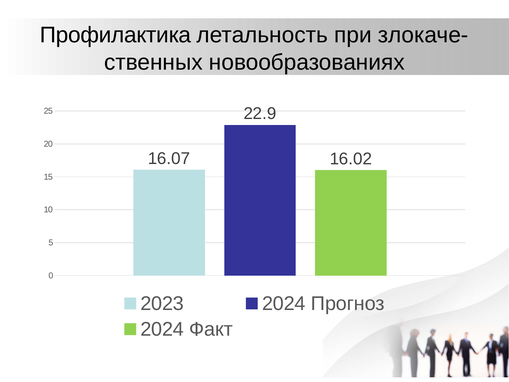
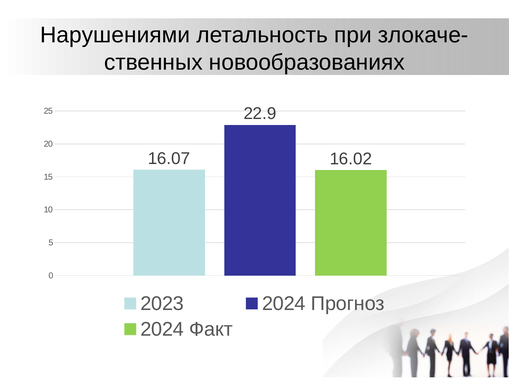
Профилактика: Профилактика -> Нарушениями
